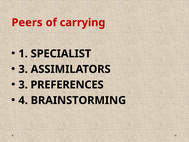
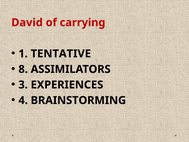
Peers: Peers -> David
SPECIALIST: SPECIALIST -> TENTATIVE
3 at (23, 69): 3 -> 8
PREFERENCES: PREFERENCES -> EXPERIENCES
